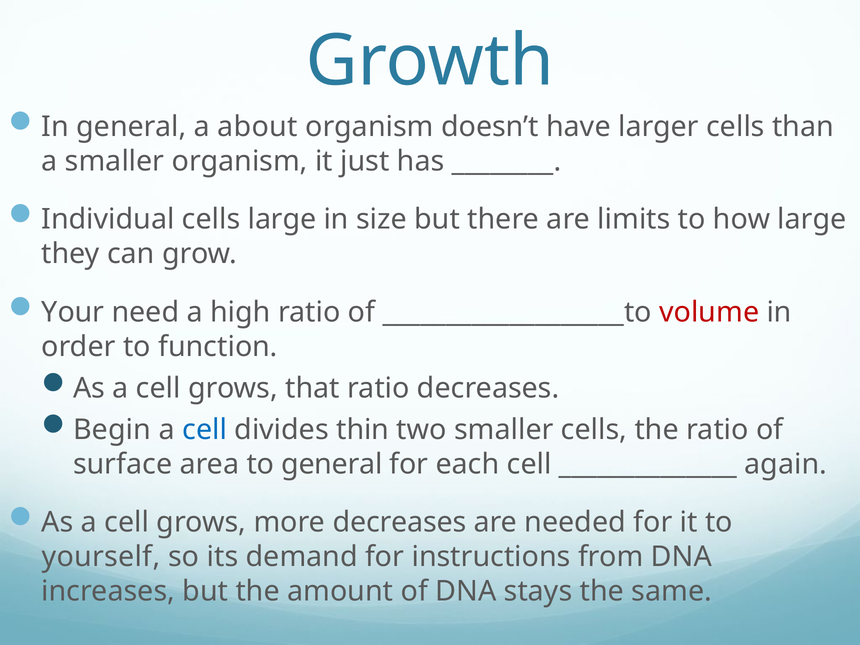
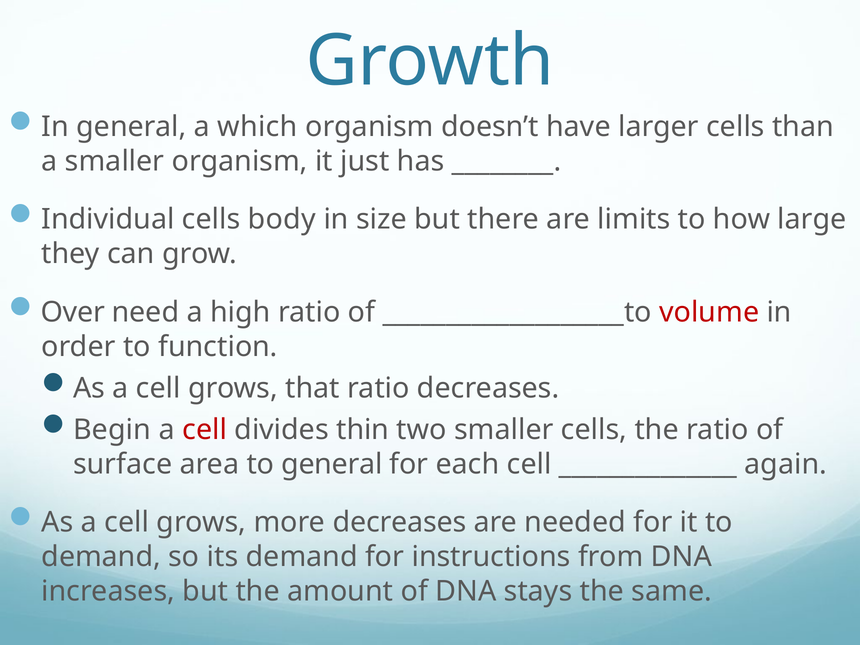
about: about -> which
cells large: large -> body
Your: Your -> Over
cell at (205, 430) colour: blue -> red
yourself at (101, 557): yourself -> demand
